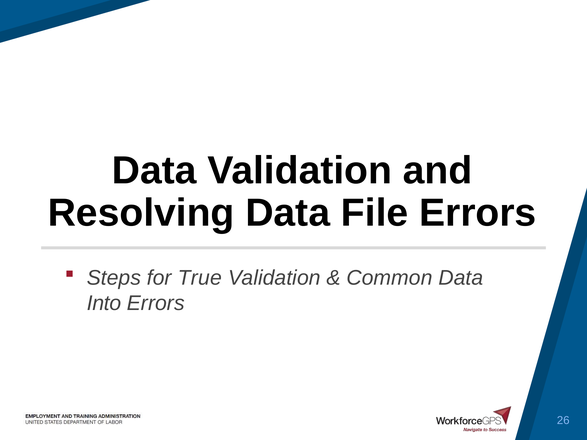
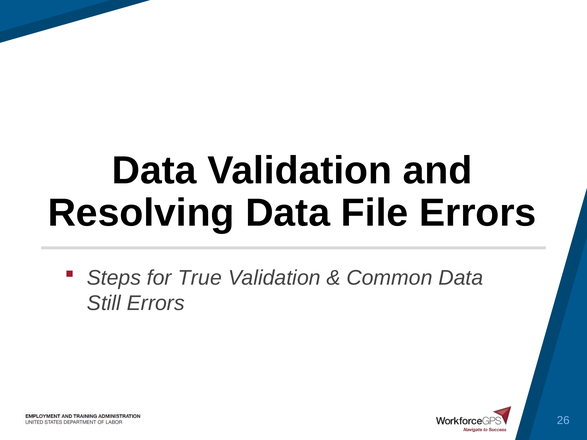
Into: Into -> Still
